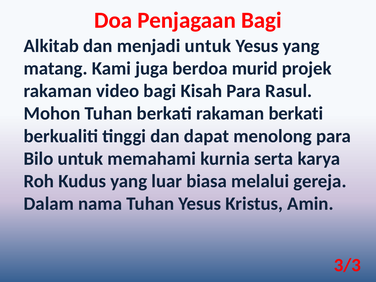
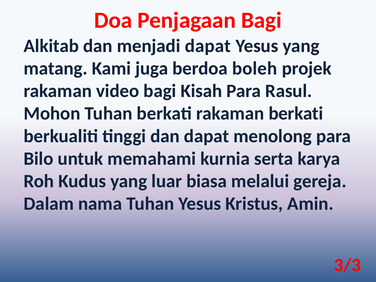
menjadi untuk: untuk -> dapat
murid: murid -> boleh
